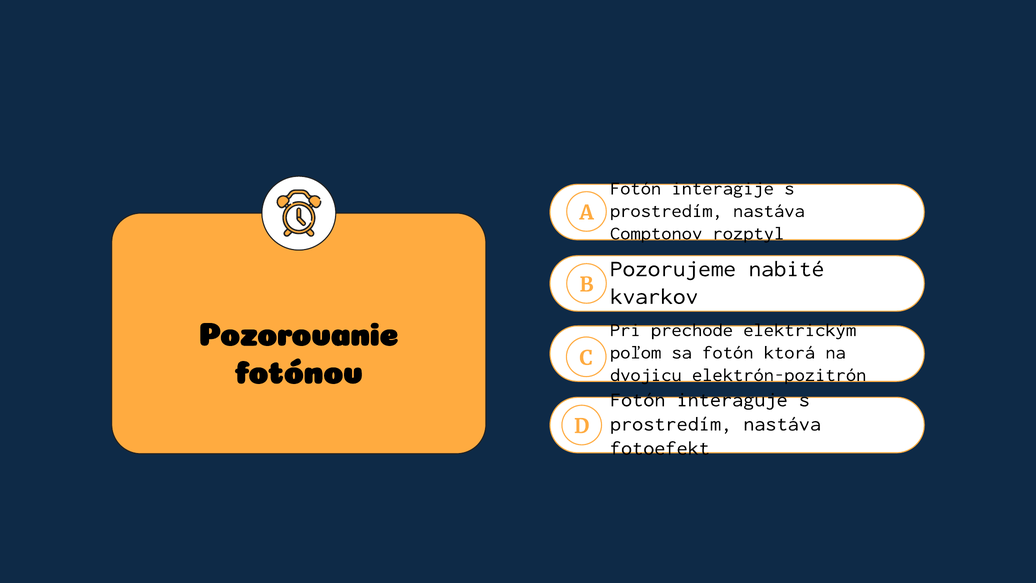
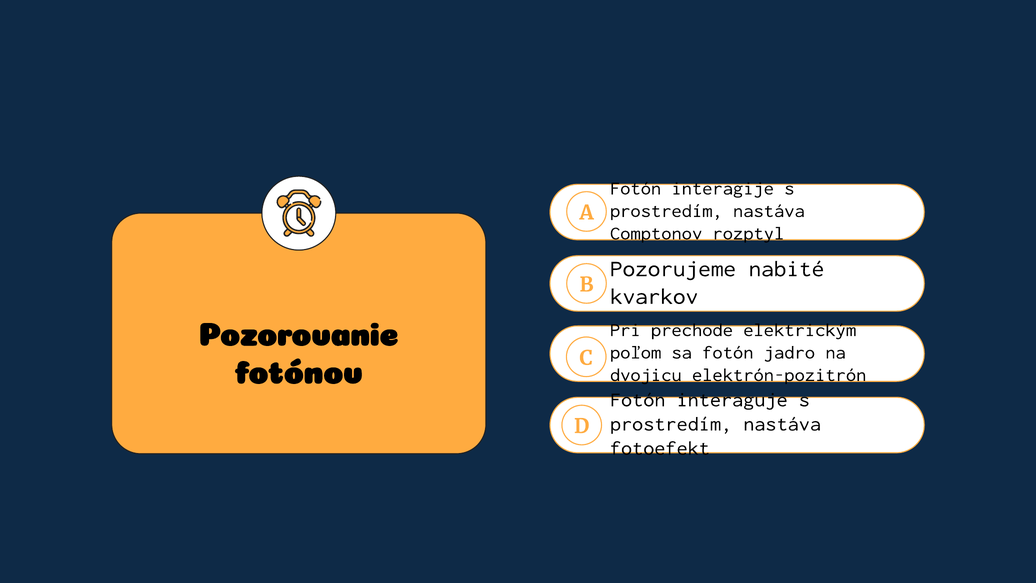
ktorá: ktorá -> jadro
